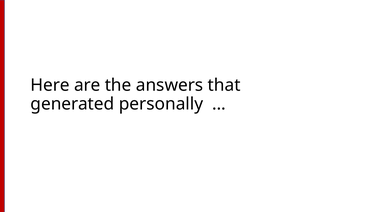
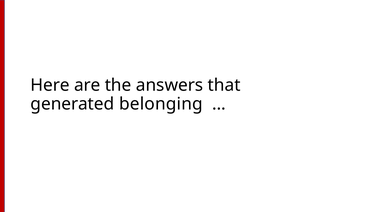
personally: personally -> belonging
